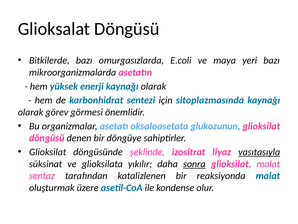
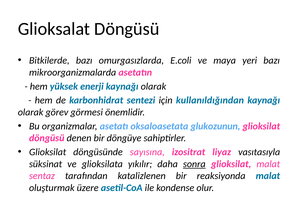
sitoplazmasında: sitoplazmasında -> kullanıldığından
şeklinde: şeklinde -> sayısına
vasıtasıyla underline: present -> none
